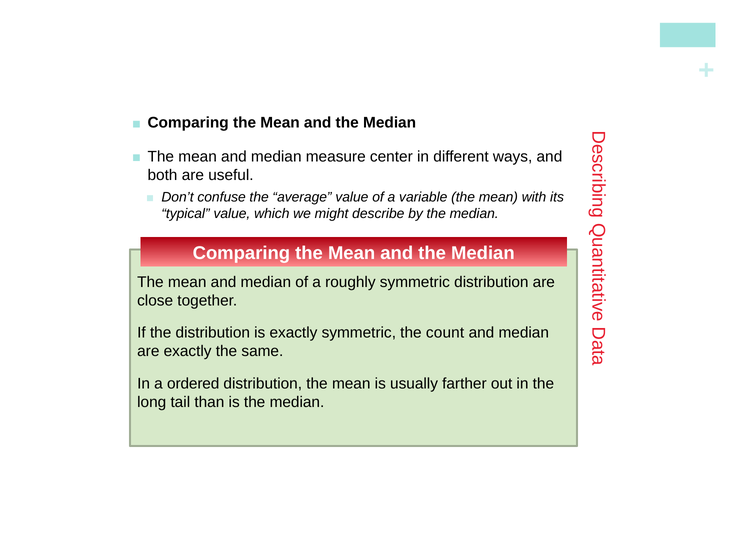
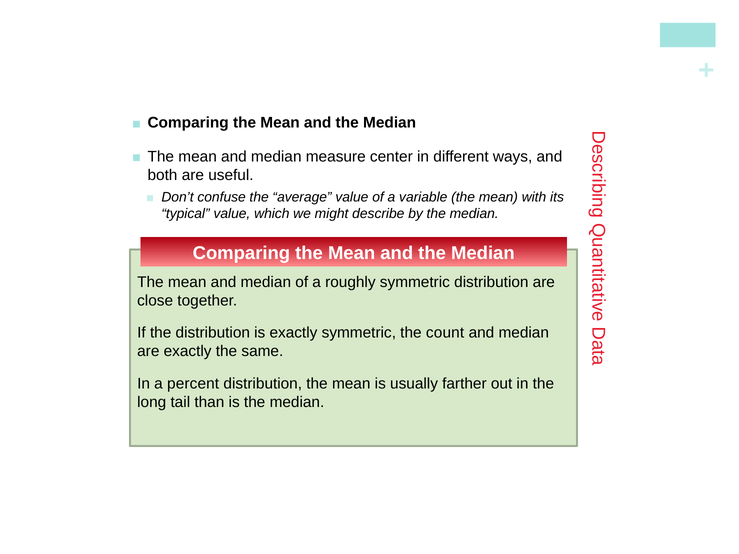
ordered: ordered -> percent
